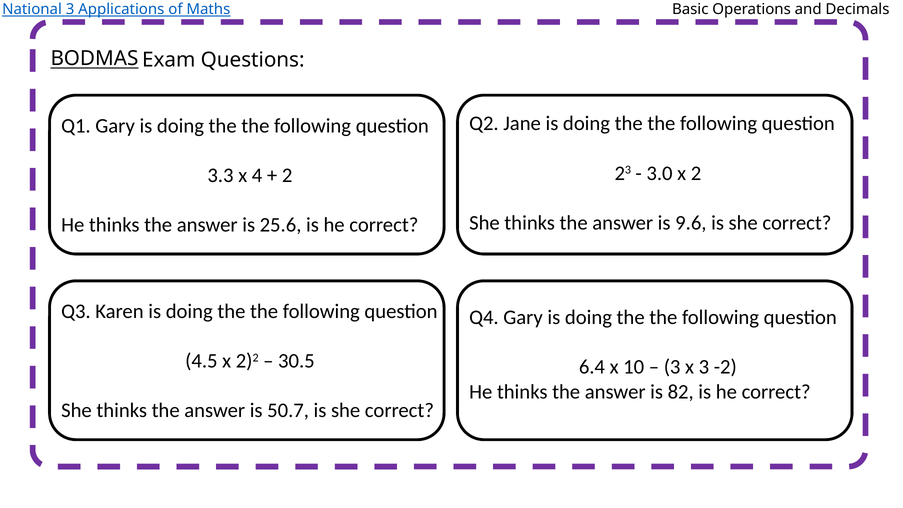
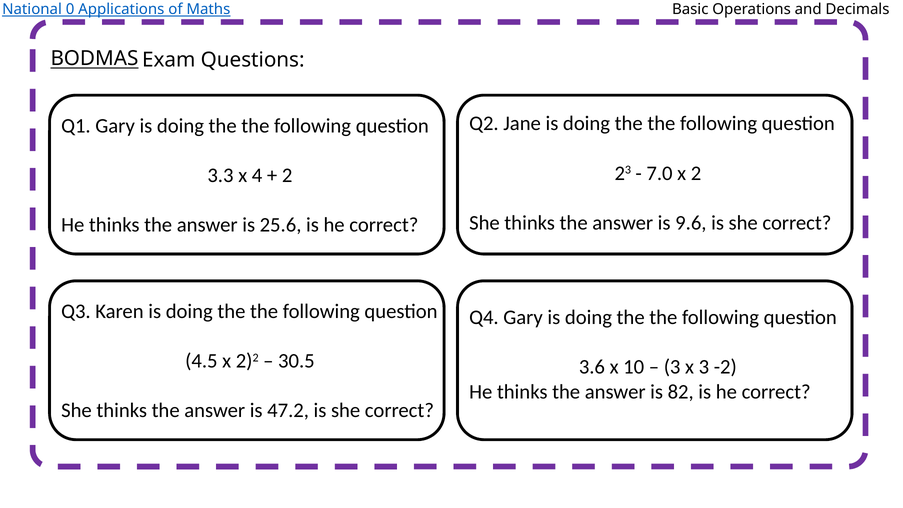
National 3: 3 -> 0
3.0: 3.0 -> 7.0
6.4: 6.4 -> 3.6
50.7: 50.7 -> 47.2
